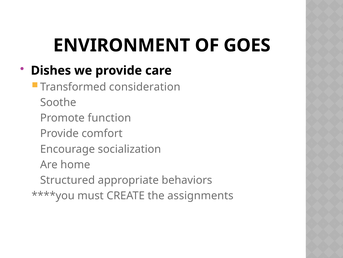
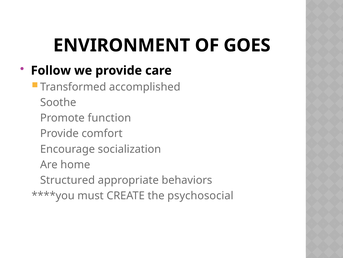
Dishes: Dishes -> Follow
consideration: consideration -> accomplished
assignments: assignments -> psychosocial
